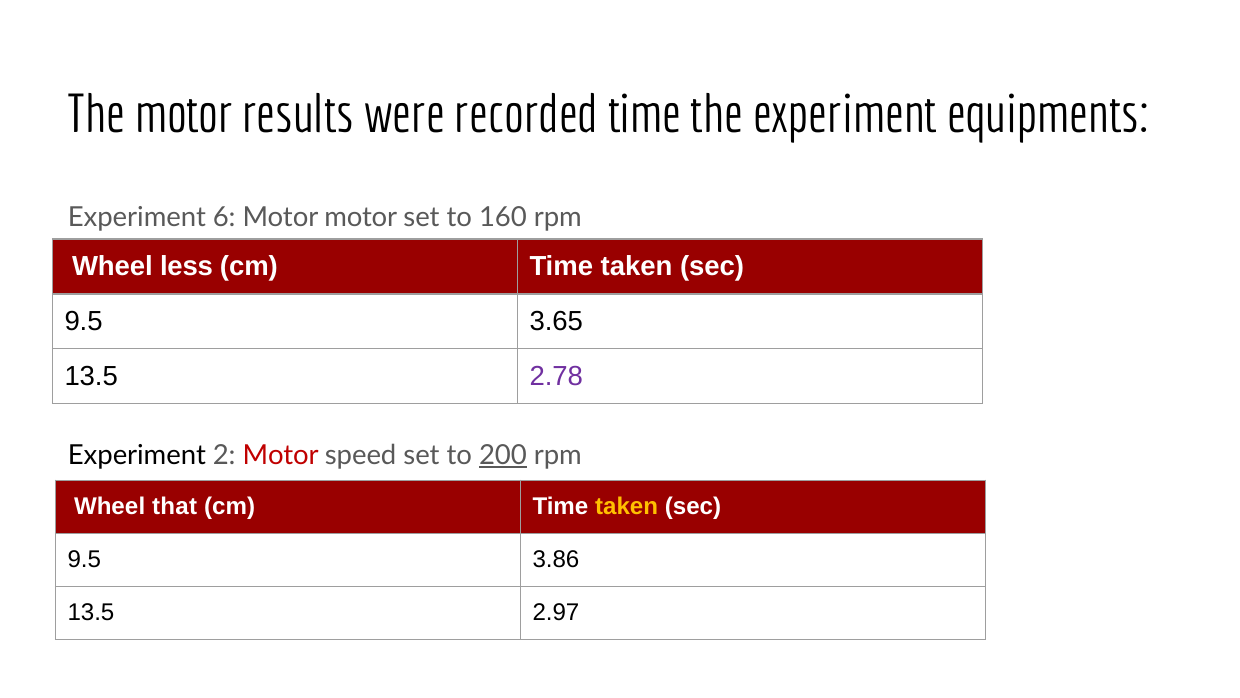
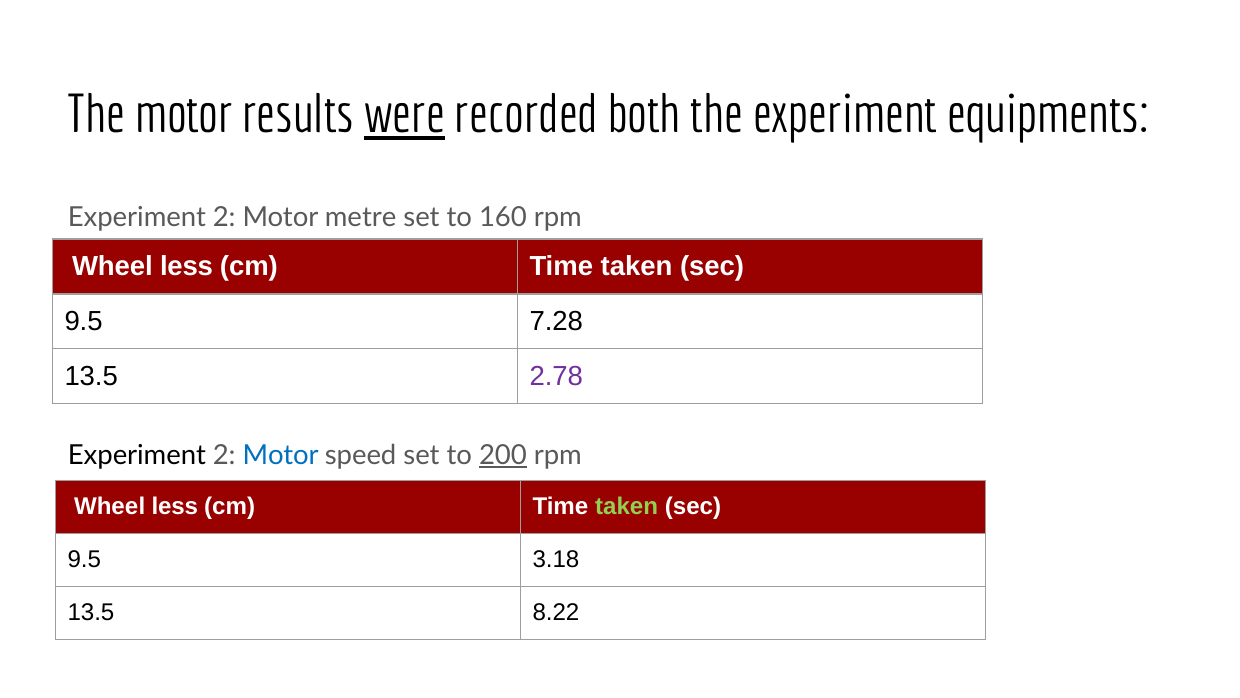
were underline: none -> present
recorded time: time -> both
6 at (224, 217): 6 -> 2
Motor motor: motor -> metre
3.65: 3.65 -> 7.28
Motor at (281, 455) colour: red -> blue
that at (175, 506): that -> less
taken at (627, 506) colour: yellow -> light green
3.86: 3.86 -> 3.18
2.97: 2.97 -> 8.22
